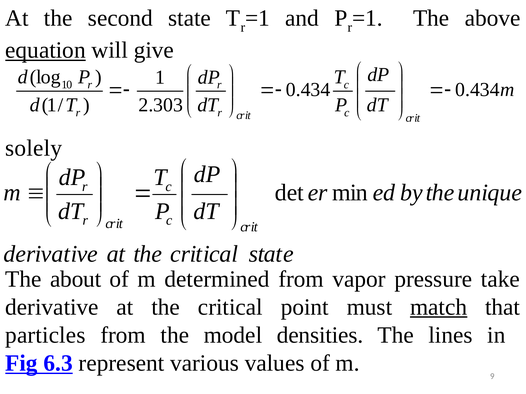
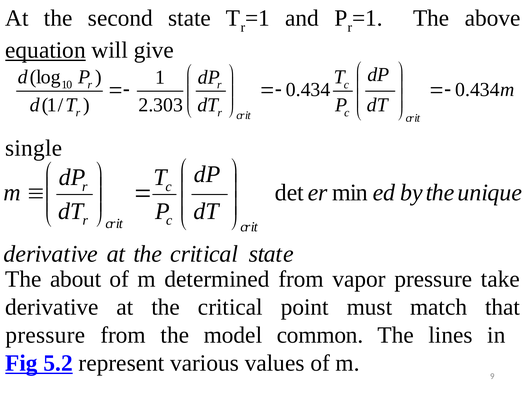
solely: solely -> single
match underline: present -> none
particles at (45, 336): particles -> pressure
densities: densities -> common
6.3: 6.3 -> 5.2
